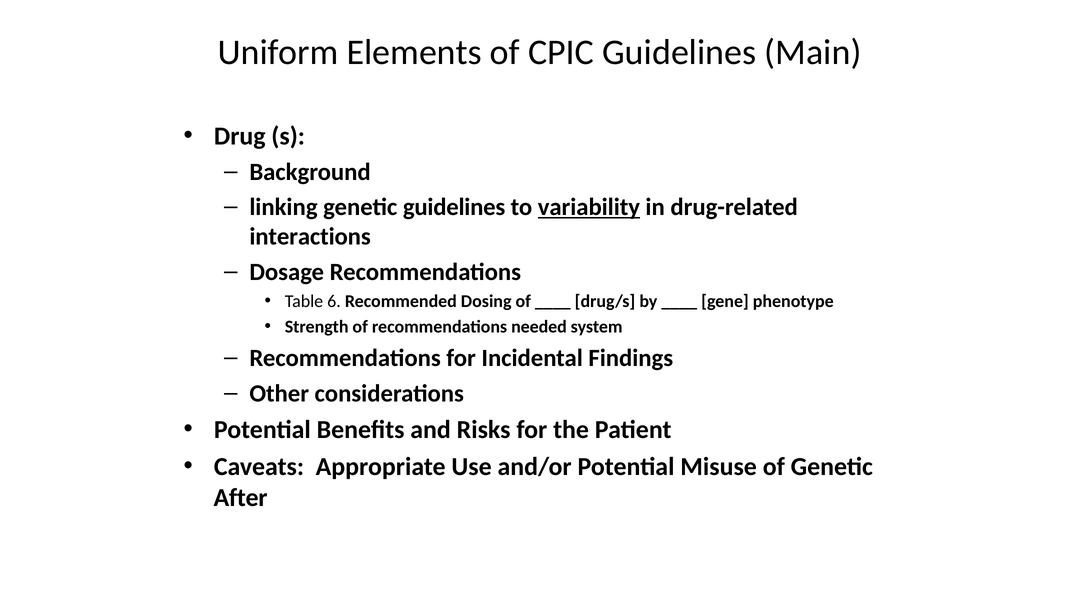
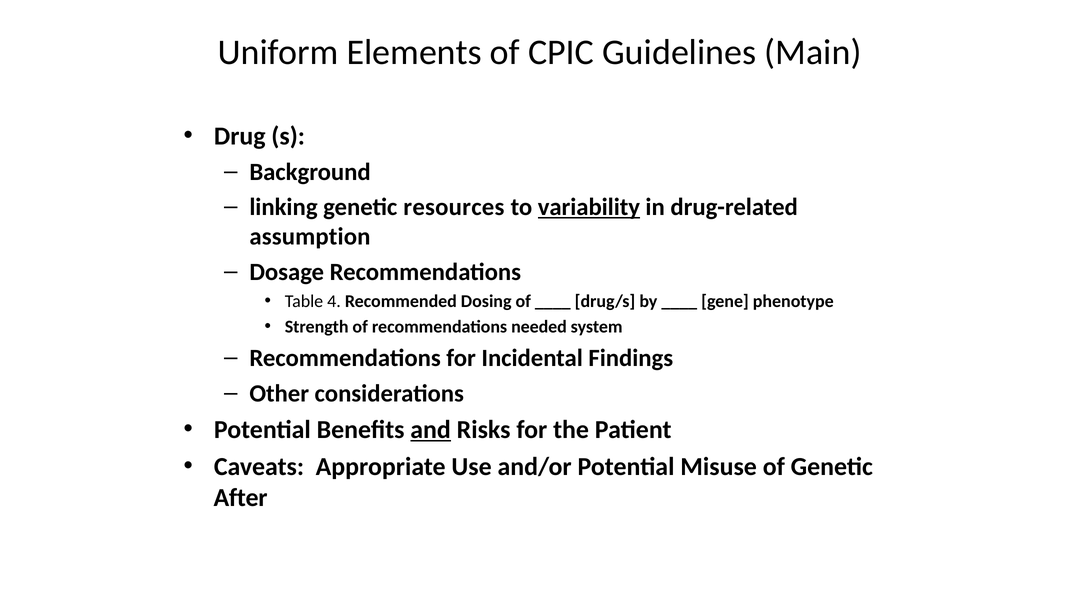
genetic guidelines: guidelines -> resources
interactions: interactions -> assumption
6: 6 -> 4
and underline: none -> present
